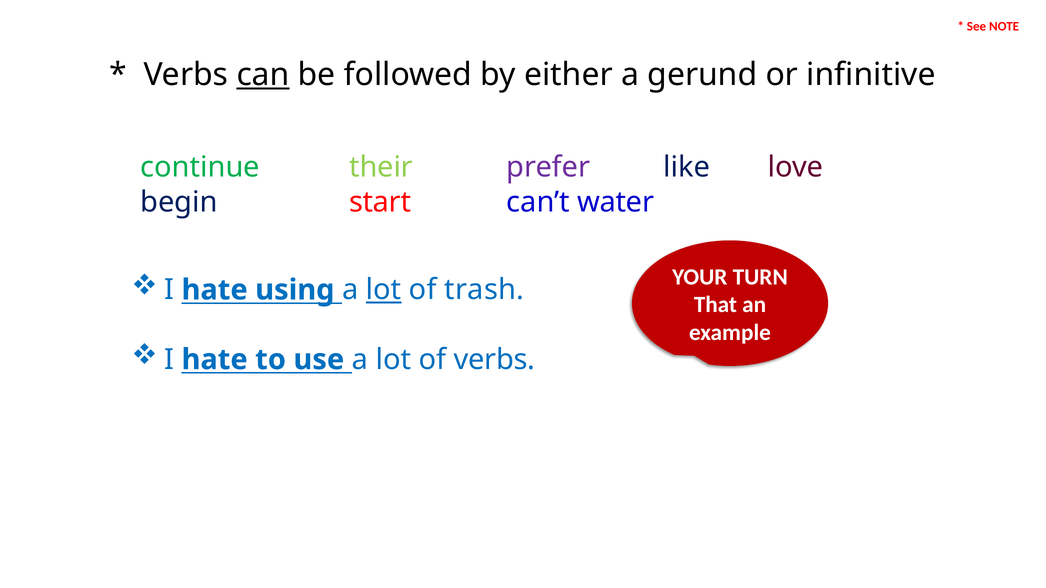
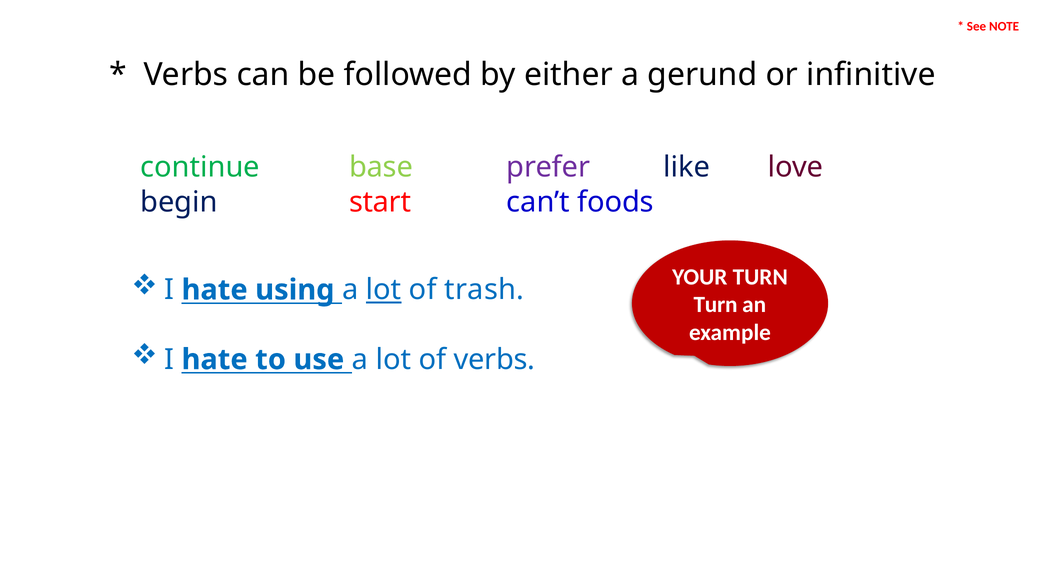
can underline: present -> none
their: their -> base
water: water -> foods
That at (715, 305): That -> Turn
